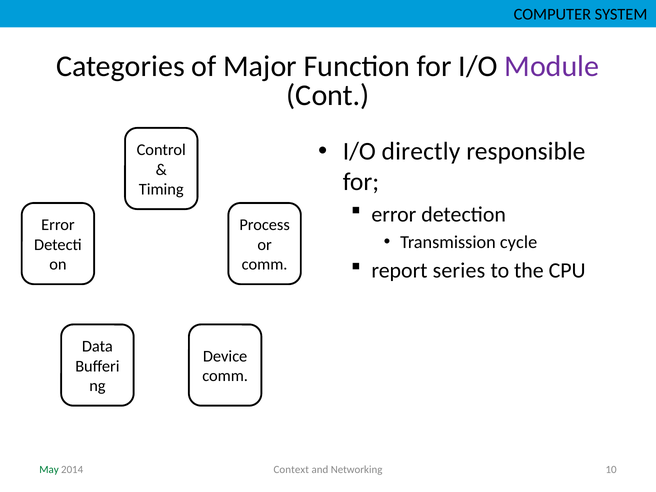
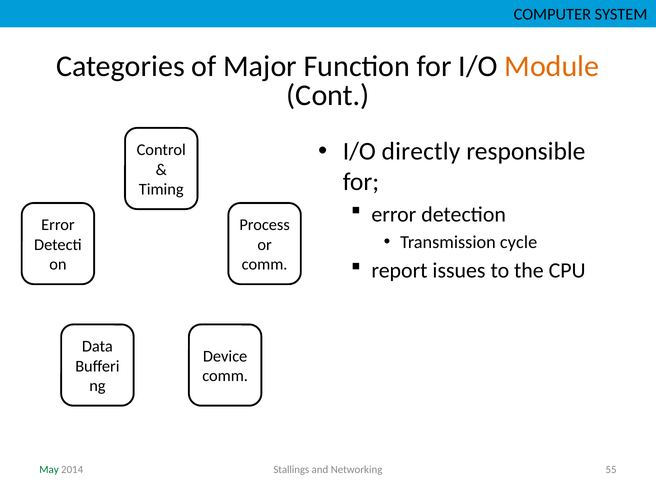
Module colour: purple -> orange
series: series -> issues
Context: Context -> Stallings
10: 10 -> 55
